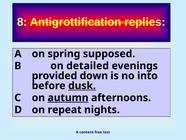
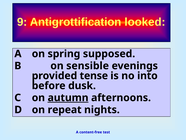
8: 8 -> 9
replies: replies -> looked
detailed: detailed -> sensible
down: down -> tense
dusk underline: present -> none
